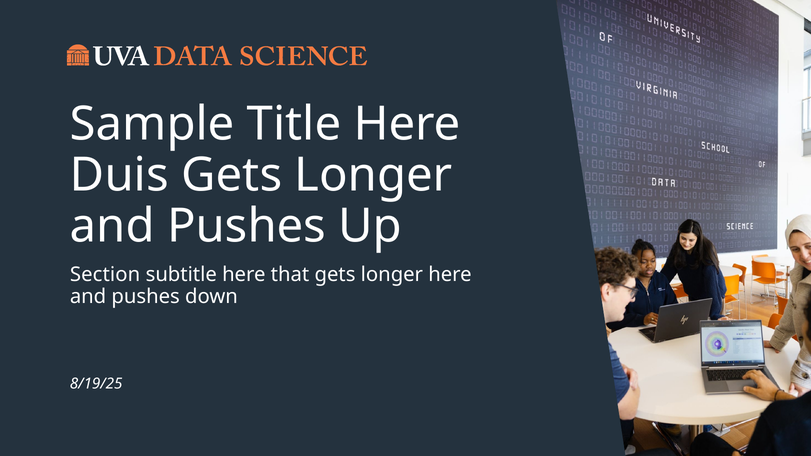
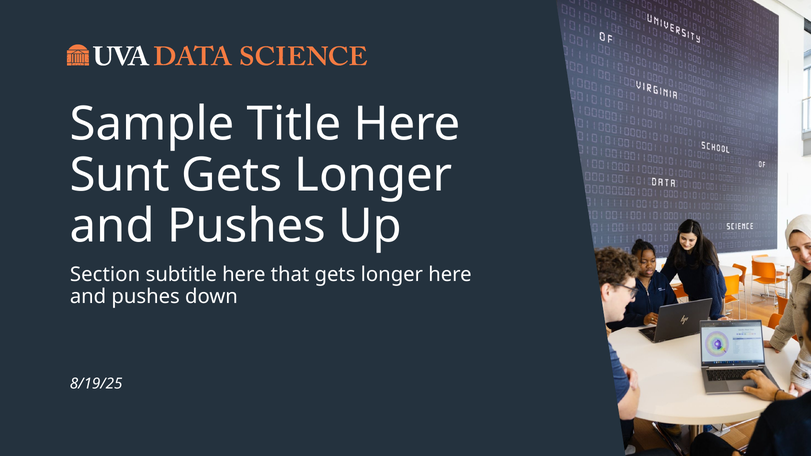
Duis: Duis -> Sunt
